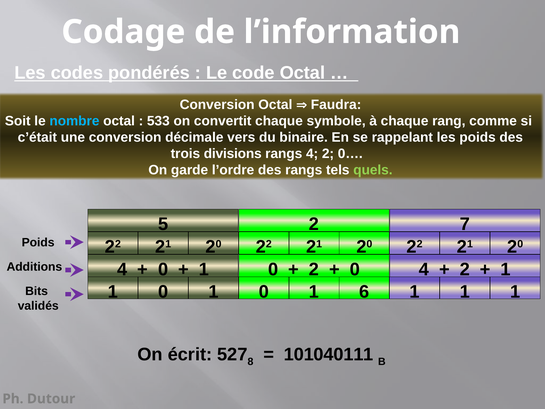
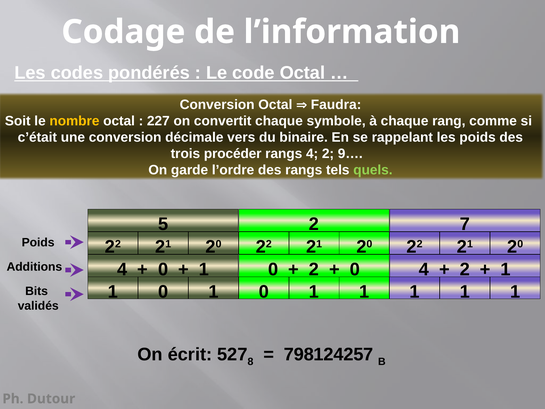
nombre colour: light blue -> yellow
533: 533 -> 227
divisions: divisions -> procéder
0…: 0… -> 9…
0 1 6: 6 -> 1
101040111: 101040111 -> 798124257
